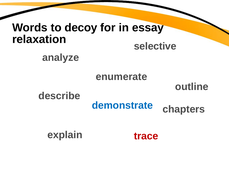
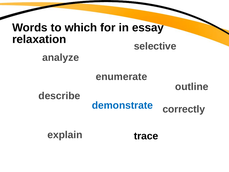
decoy: decoy -> which
chapters: chapters -> correctly
trace colour: red -> black
